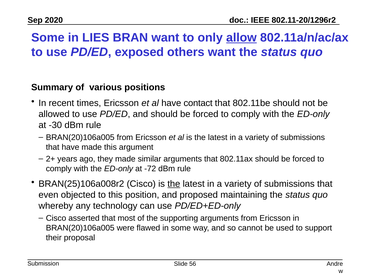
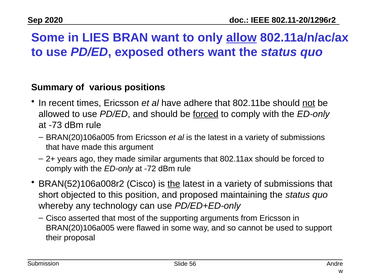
contact: contact -> adhere
not underline: none -> present
forced at (206, 114) underline: none -> present
-30: -30 -> -73
BRAN(25)106a008r2: BRAN(25)106a008r2 -> BRAN(52)106a008r2
even: even -> short
